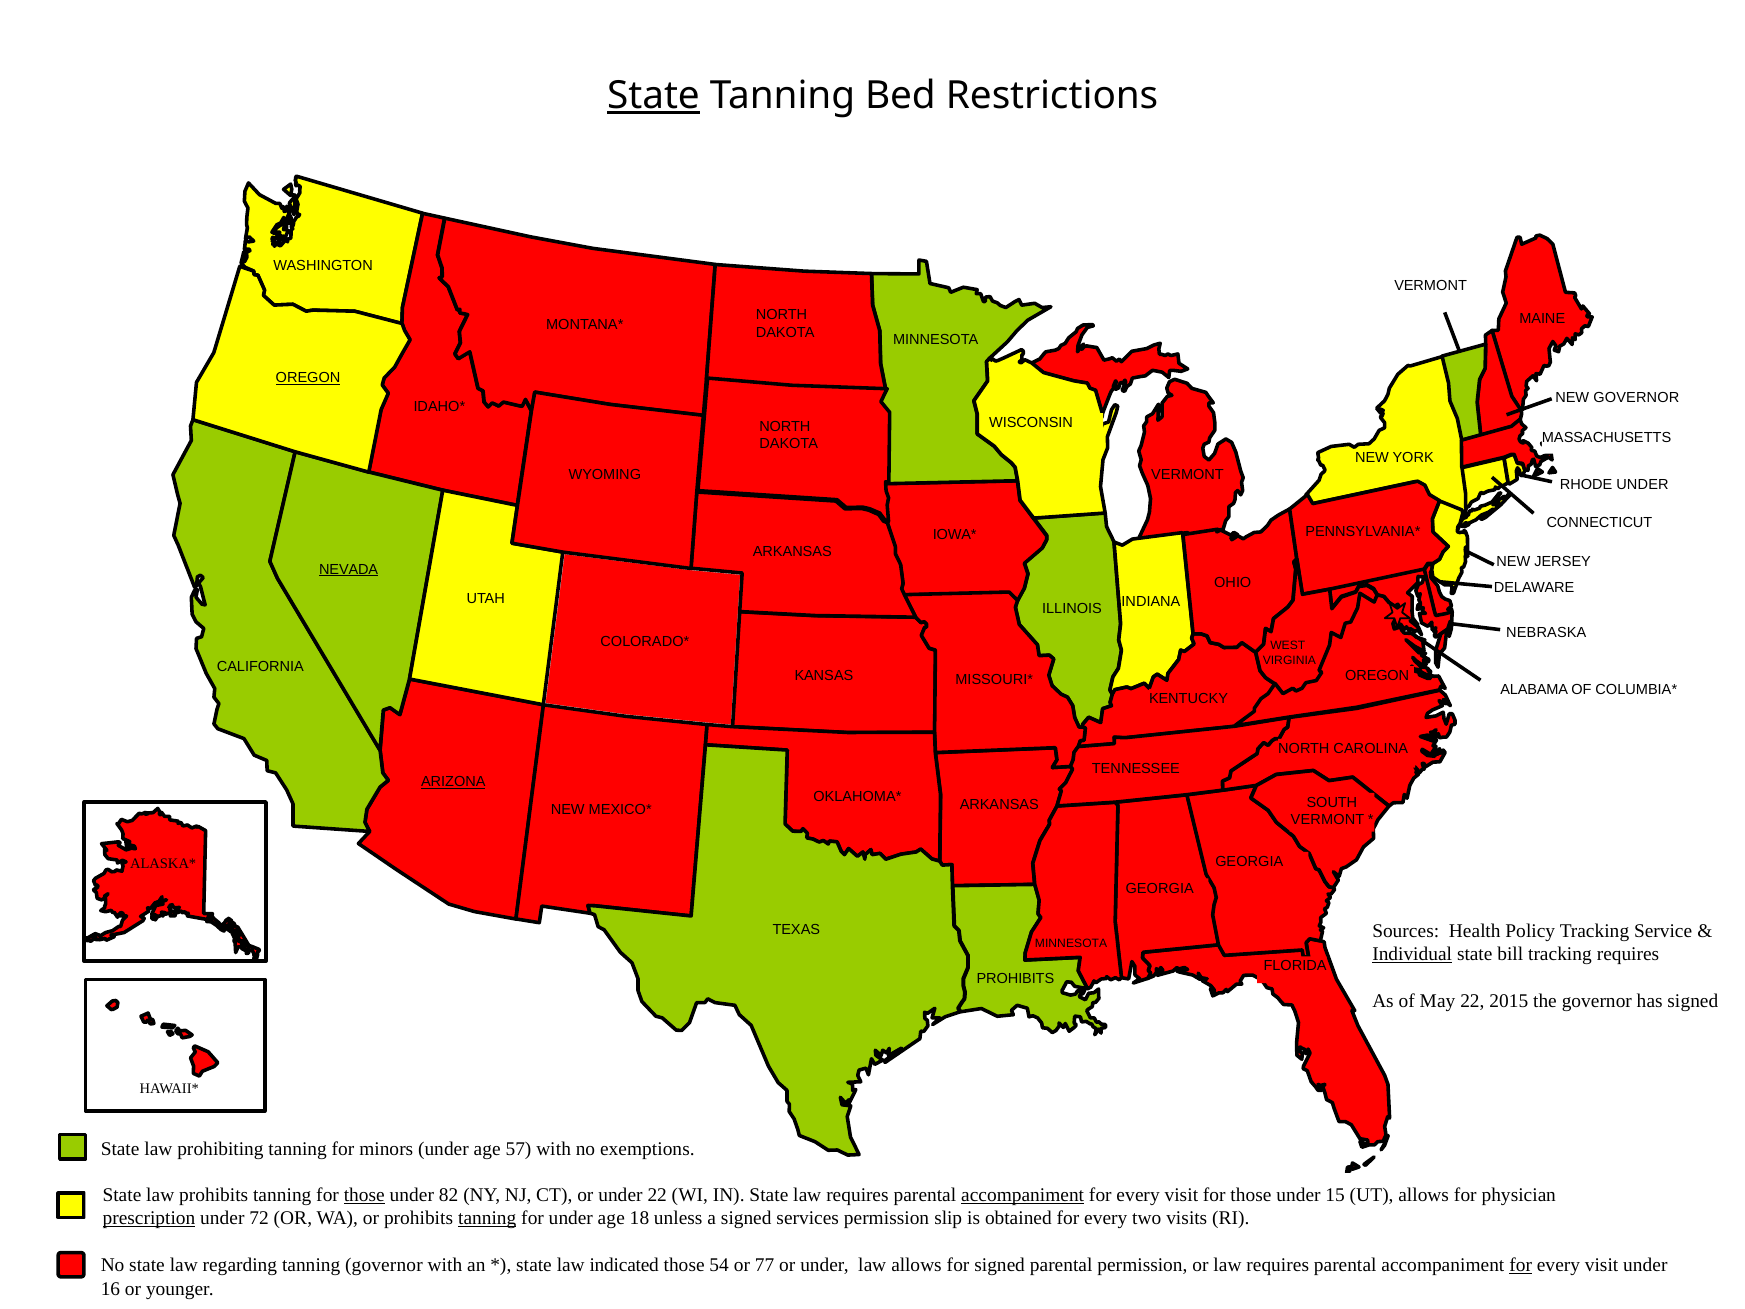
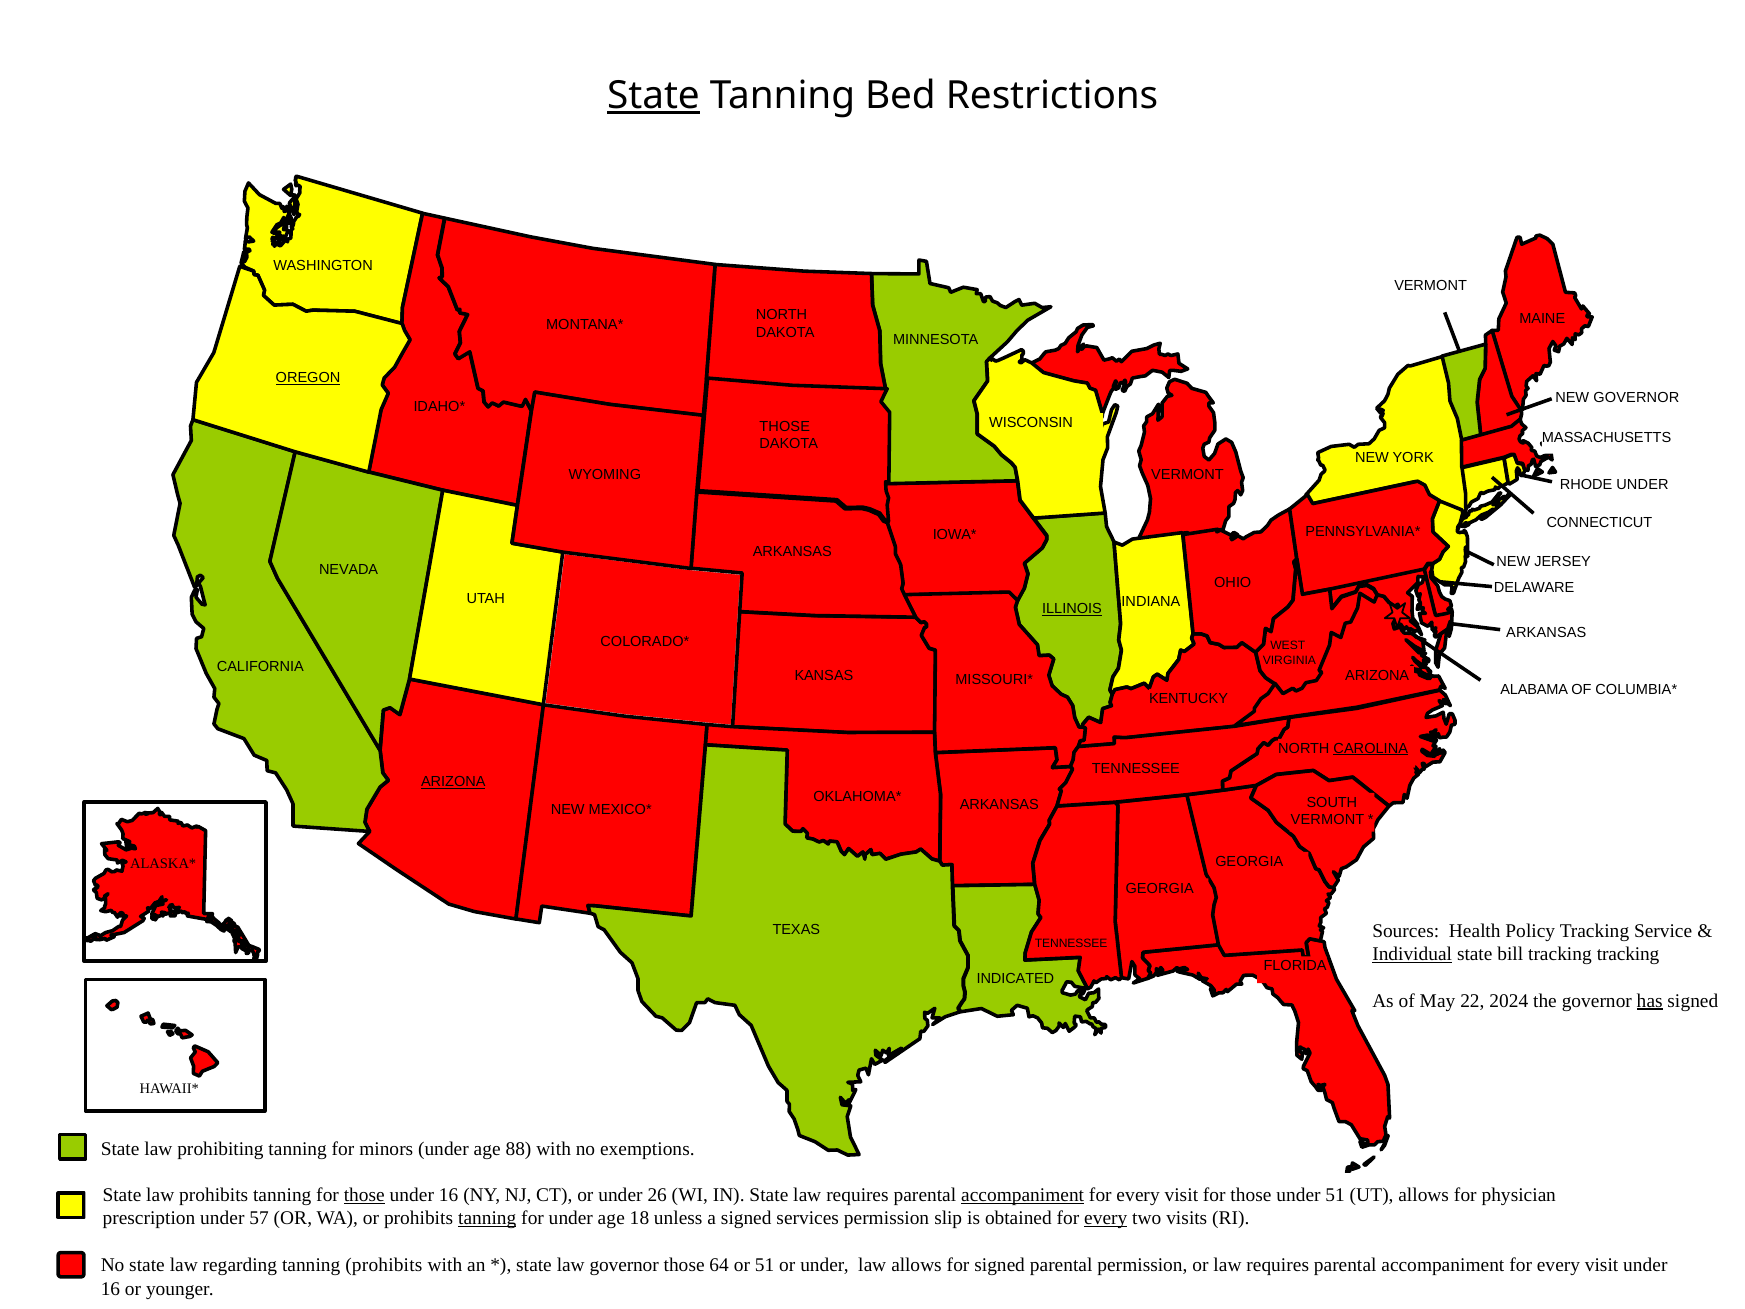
NORTH at (785, 427): NORTH -> THOSE
NEVADA underline: present -> none
ILLINOIS underline: none -> present
NEBRASKA at (1546, 633): NEBRASKA -> ARKANSAS
OREGON at (1377, 676): OREGON -> ARIZONA
CAROLINA underline: none -> present
MINNESOTA at (1071, 943): MINNESOTA -> TENNESSEE
tracking requires: requires -> tracking
PROHIBITS at (1015, 978): PROHIBITS -> INDICATED
2015: 2015 -> 2024
has underline: none -> present
57: 57 -> 88
82 at (449, 1195): 82 -> 16
under 22: 22 -> 26
under 15: 15 -> 51
prescription underline: present -> none
72: 72 -> 57
every at (1106, 1218) underline: none -> present
tanning governor: governor -> prohibits
law indicated: indicated -> governor
54: 54 -> 64
or 77: 77 -> 51
for at (1521, 1265) underline: present -> none
